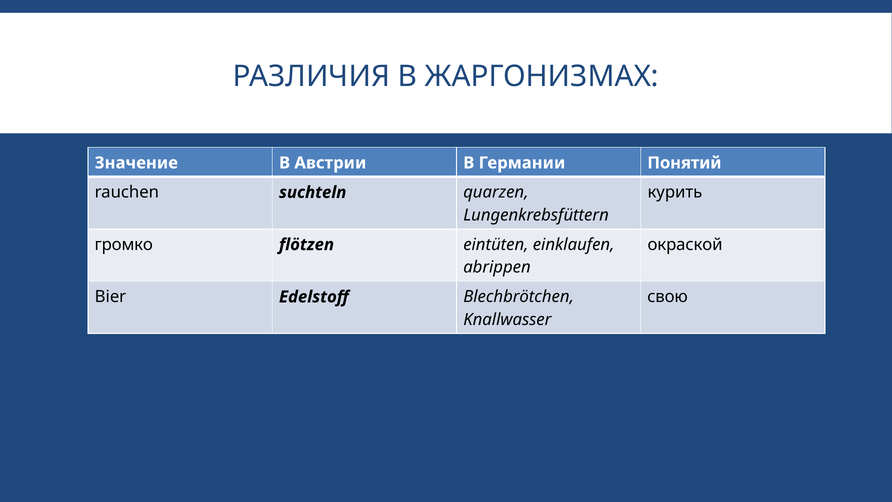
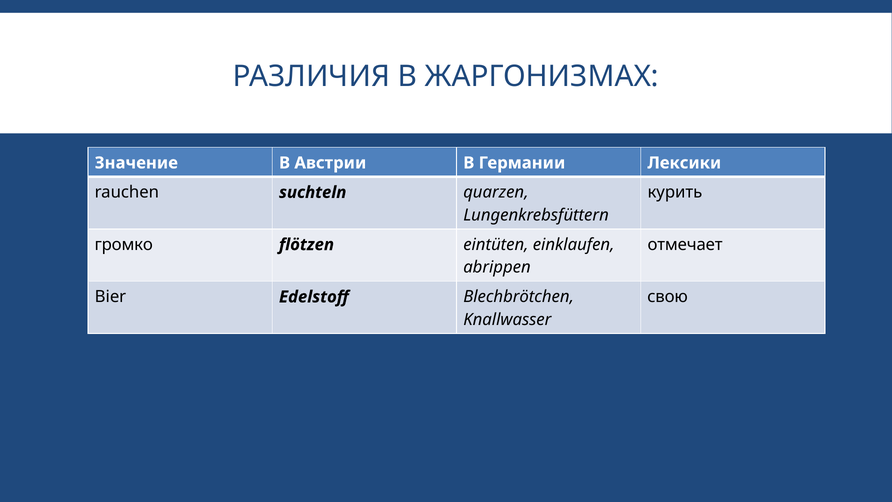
Понятий: Понятий -> Лексики
окраской: окраской -> отмечает
